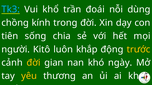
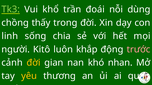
Tk3 colour: light blue -> light green
kính: kính -> thấy
tiên: tiên -> linh
trước colour: yellow -> pink
ngày: ngày -> nhan
khen: khen -> quan
